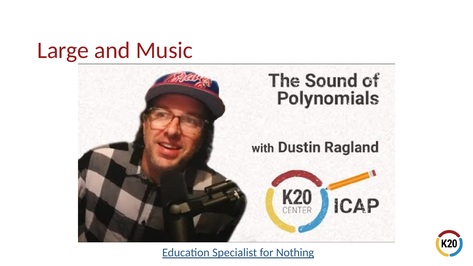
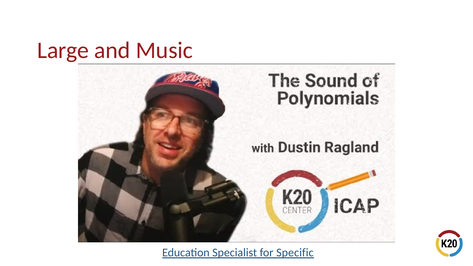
Nothing: Nothing -> Specific
